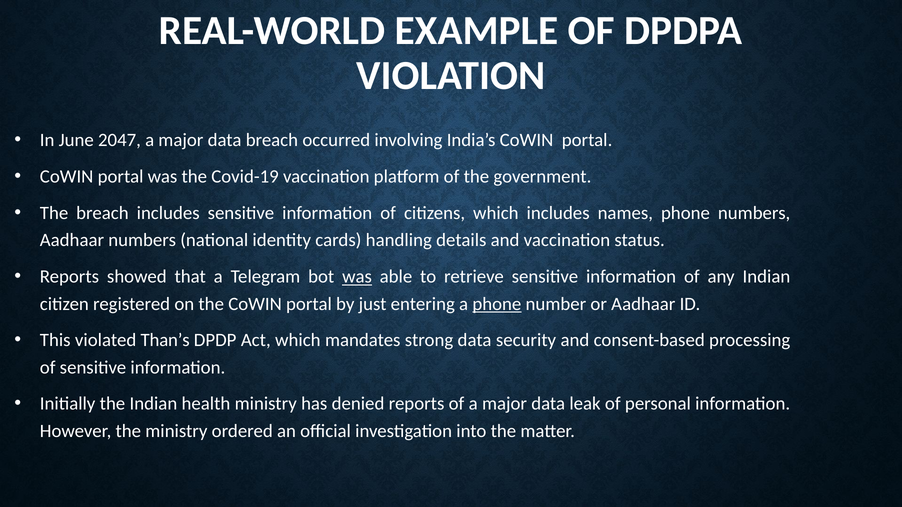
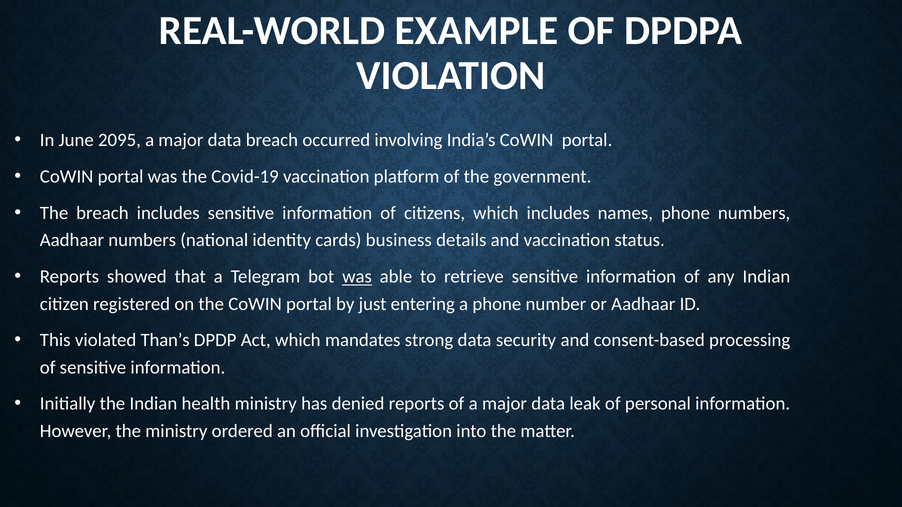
2047: 2047 -> 2095
handling: handling -> business
phone at (497, 304) underline: present -> none
